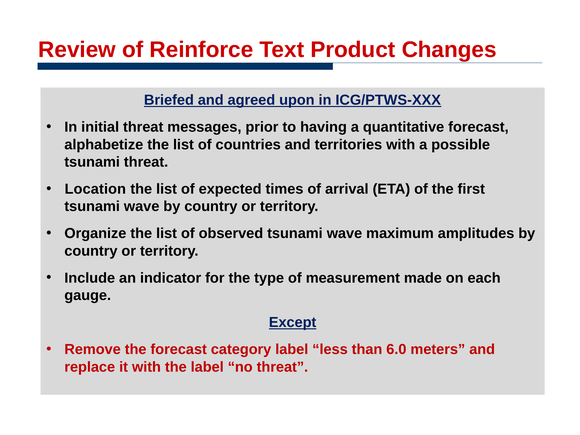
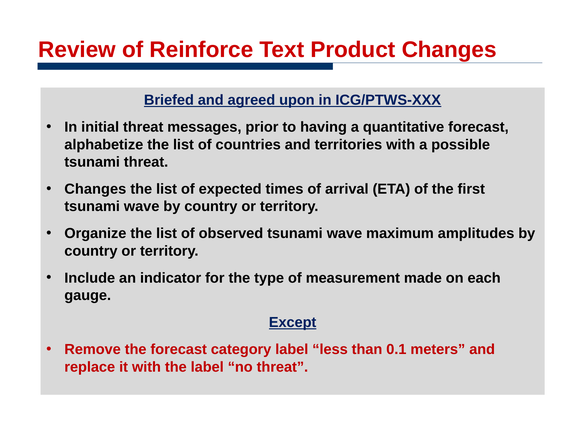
Location at (95, 189): Location -> Changes
6.0: 6.0 -> 0.1
